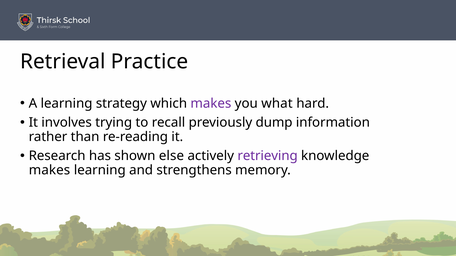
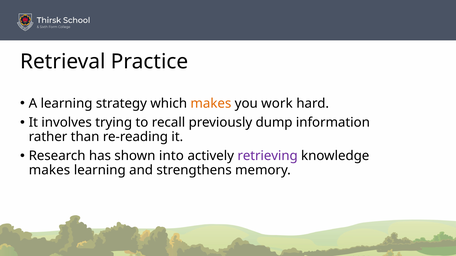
makes at (211, 104) colour: purple -> orange
what: what -> work
else: else -> into
